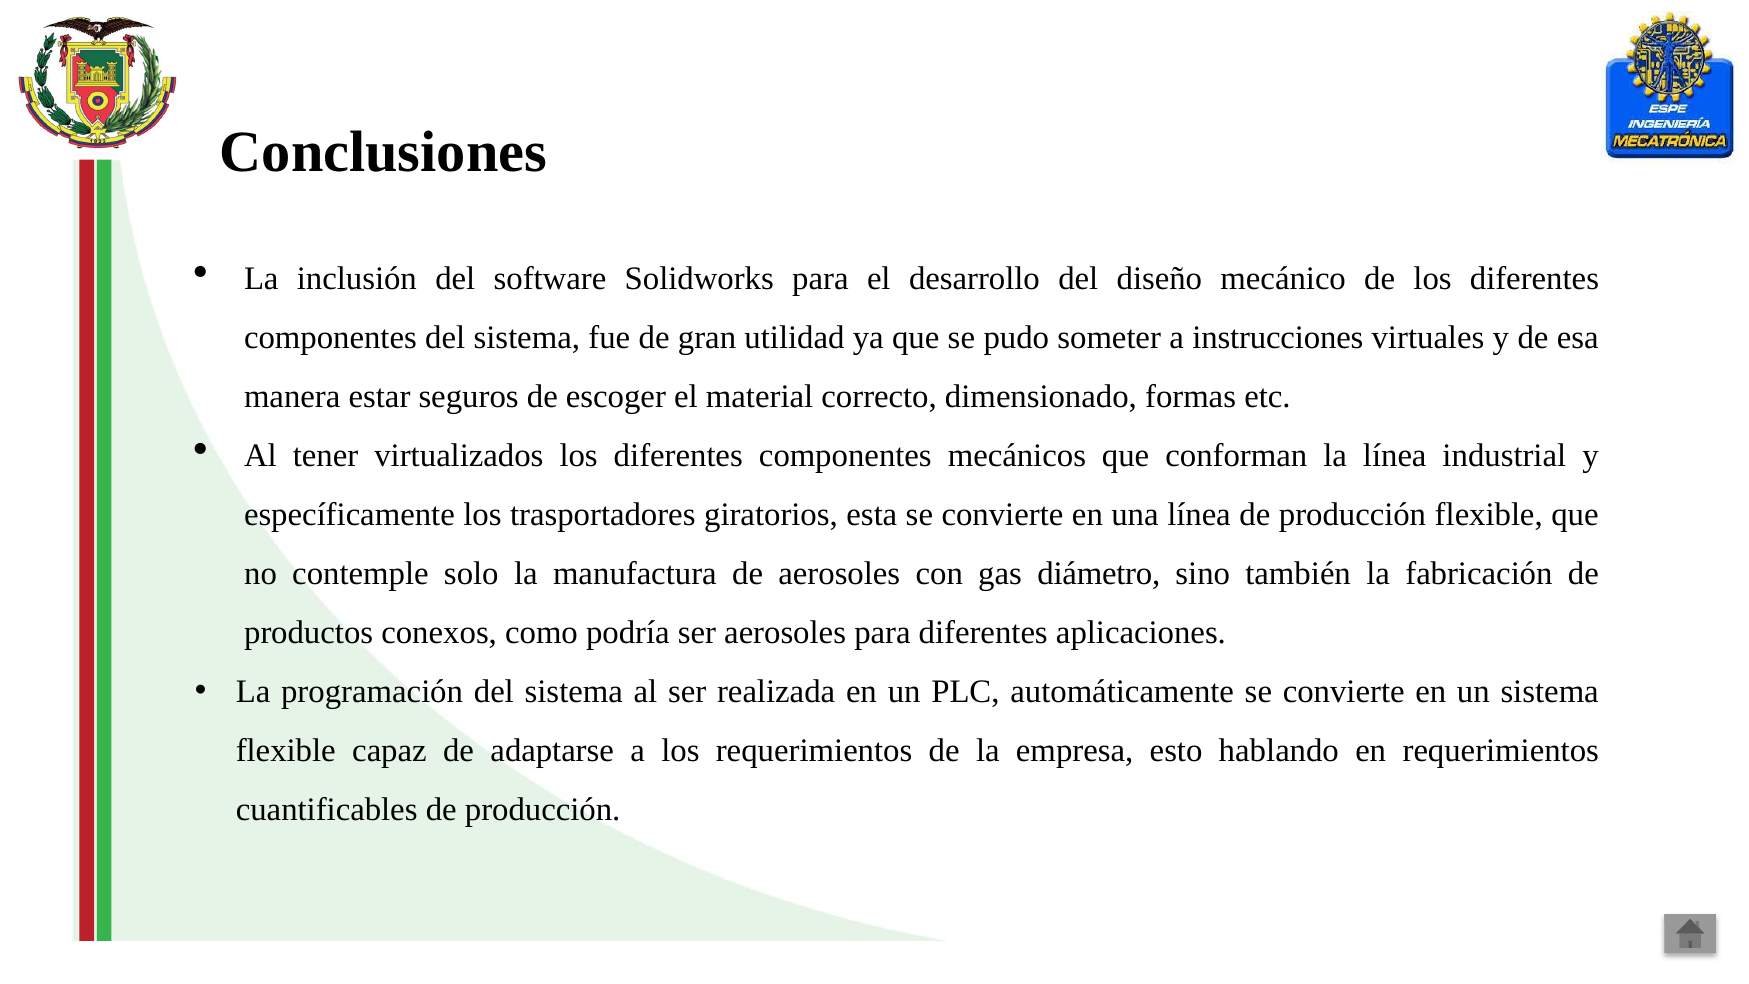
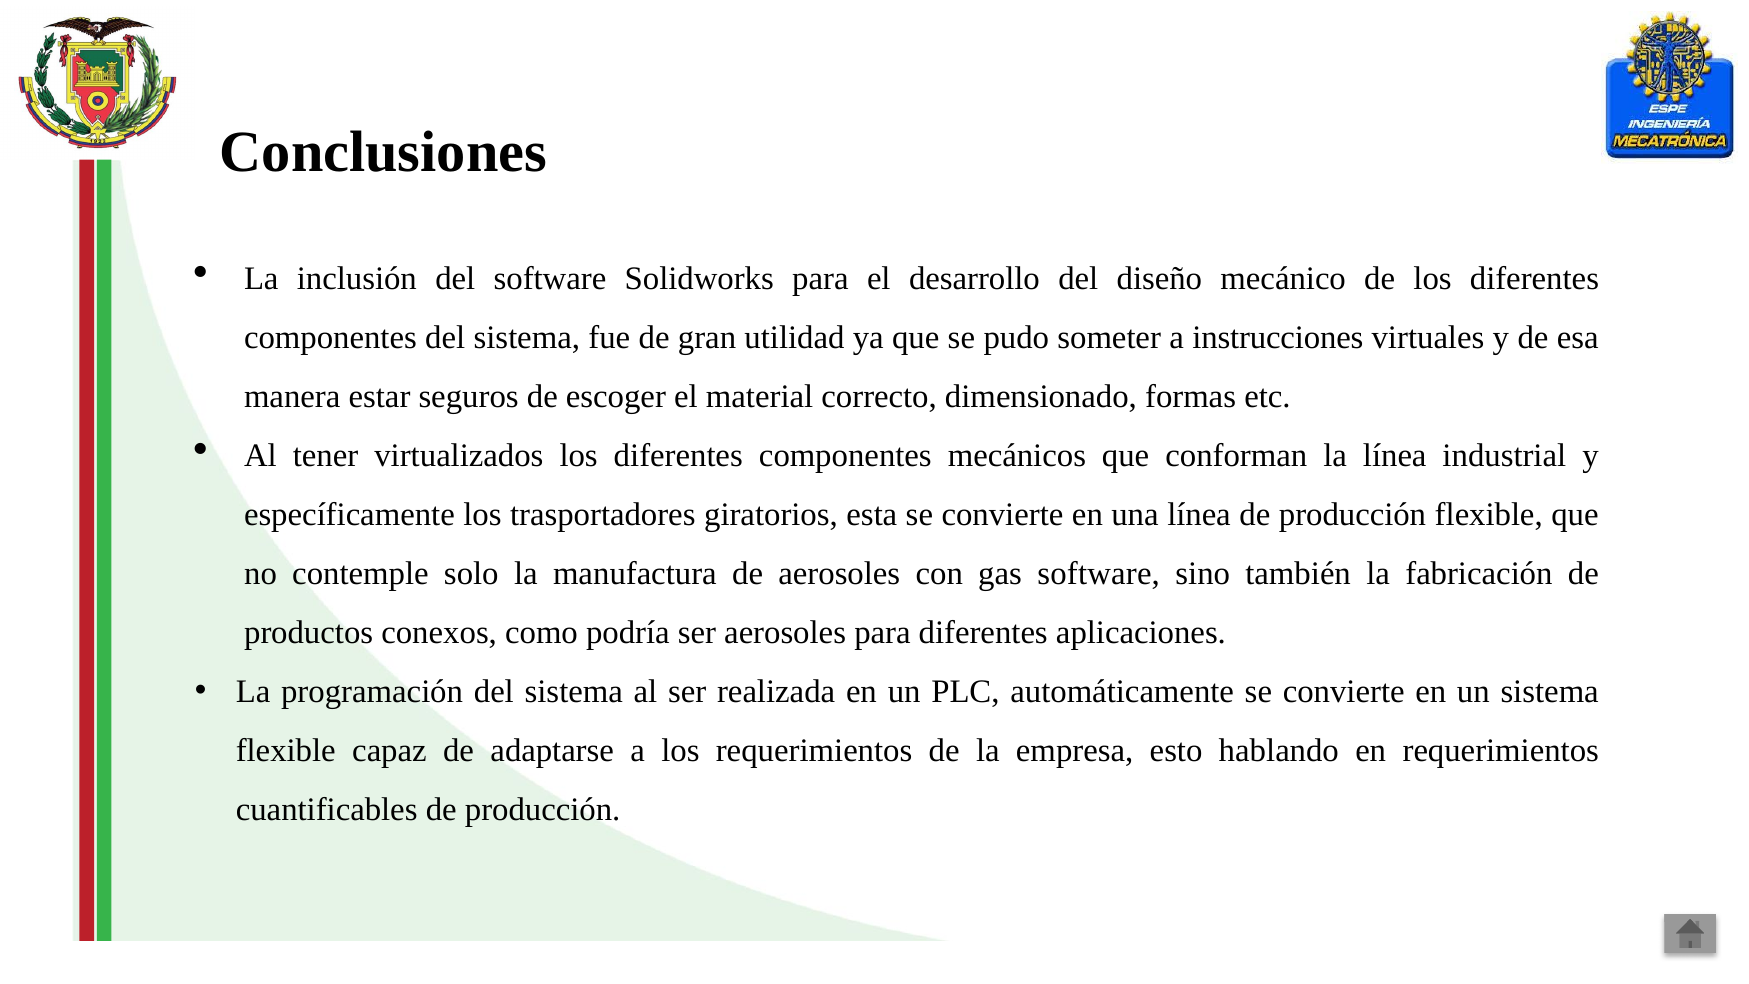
gas diámetro: diámetro -> software
